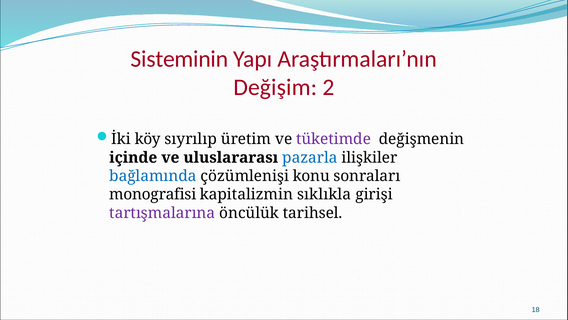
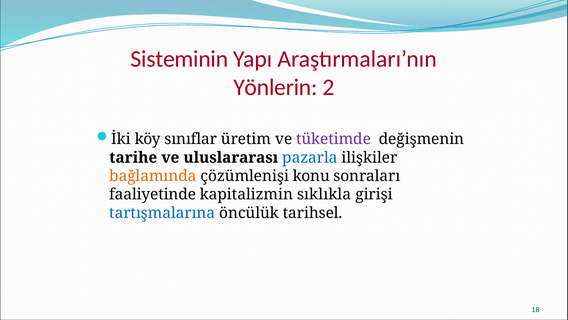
Değişim: Değişim -> Yönlerin
sıyrılıp: sıyrılıp -> sınıflar
içinde: içinde -> tarihe
bağlamında colour: blue -> orange
monografisi: monografisi -> faaliyetinde
tartışmalarına colour: purple -> blue
